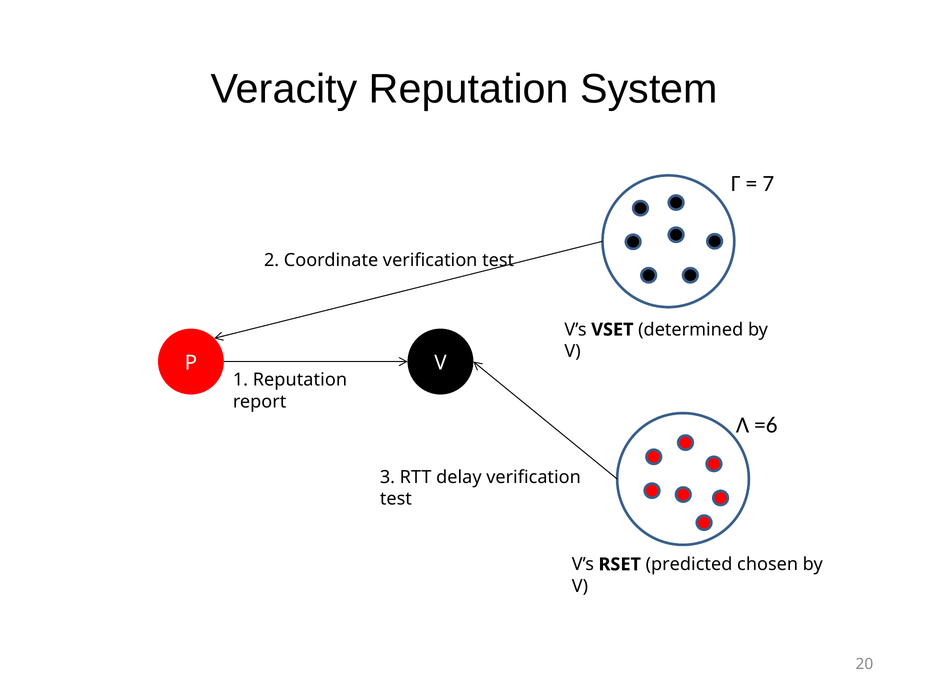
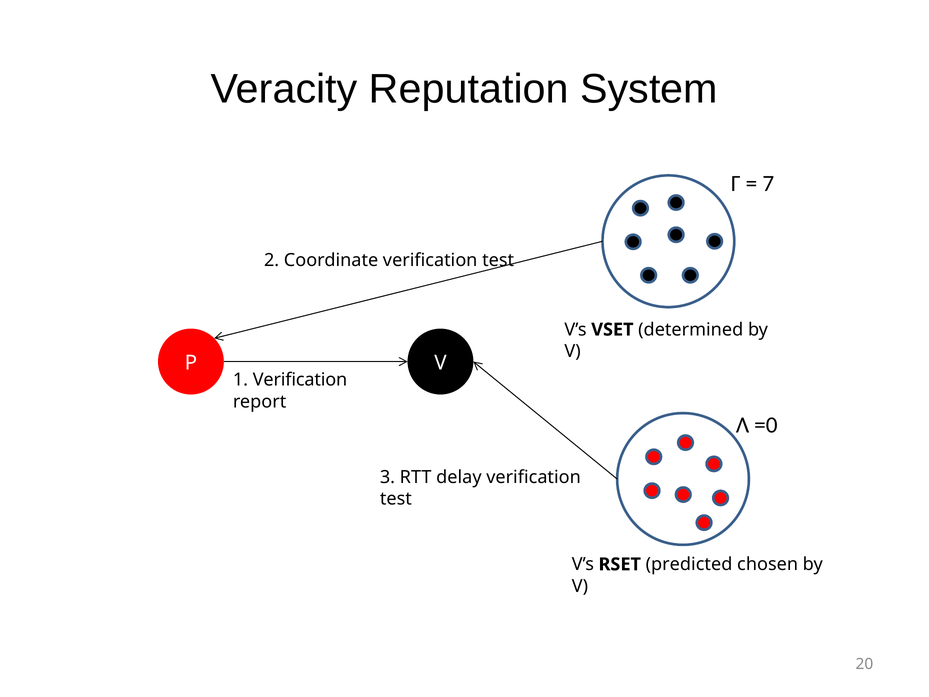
1 Reputation: Reputation -> Verification
=6: =6 -> =0
